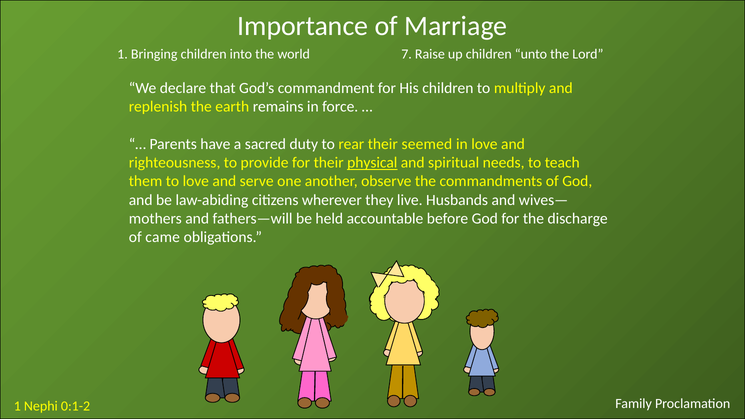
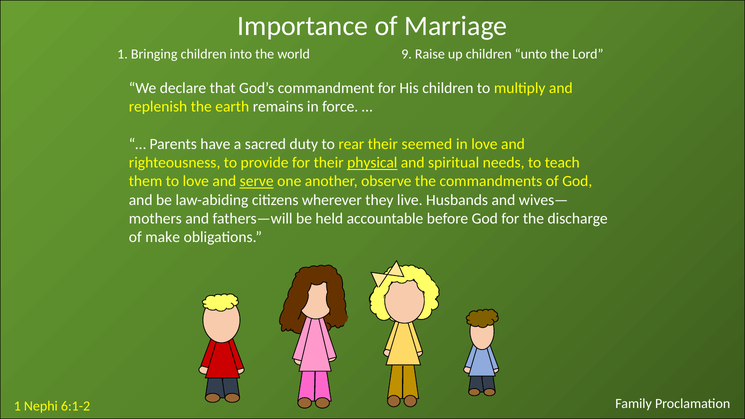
7: 7 -> 9
serve underline: none -> present
came: came -> make
0:1-2: 0:1-2 -> 6:1-2
